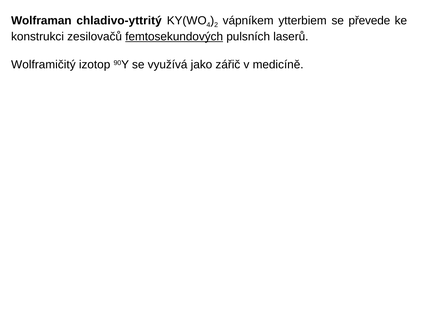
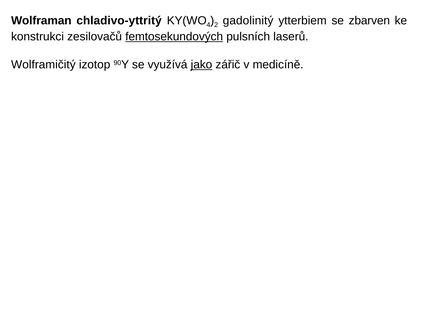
vápníkem: vápníkem -> gadolinitý
převede: převede -> zbarven
jako underline: none -> present
